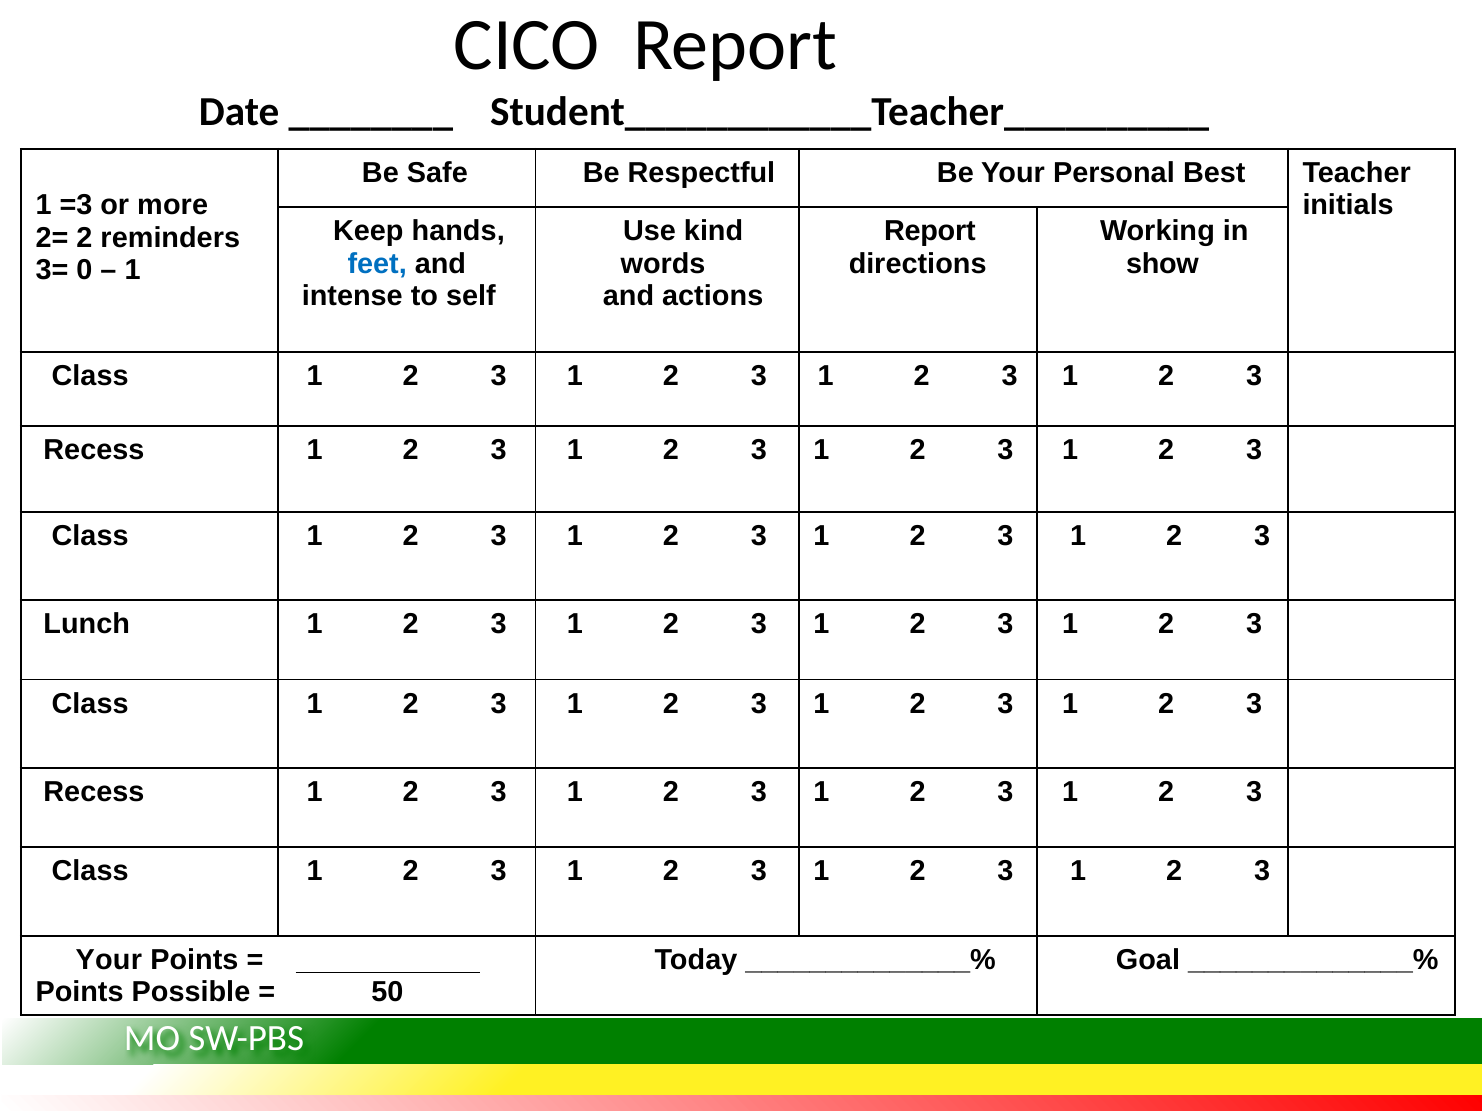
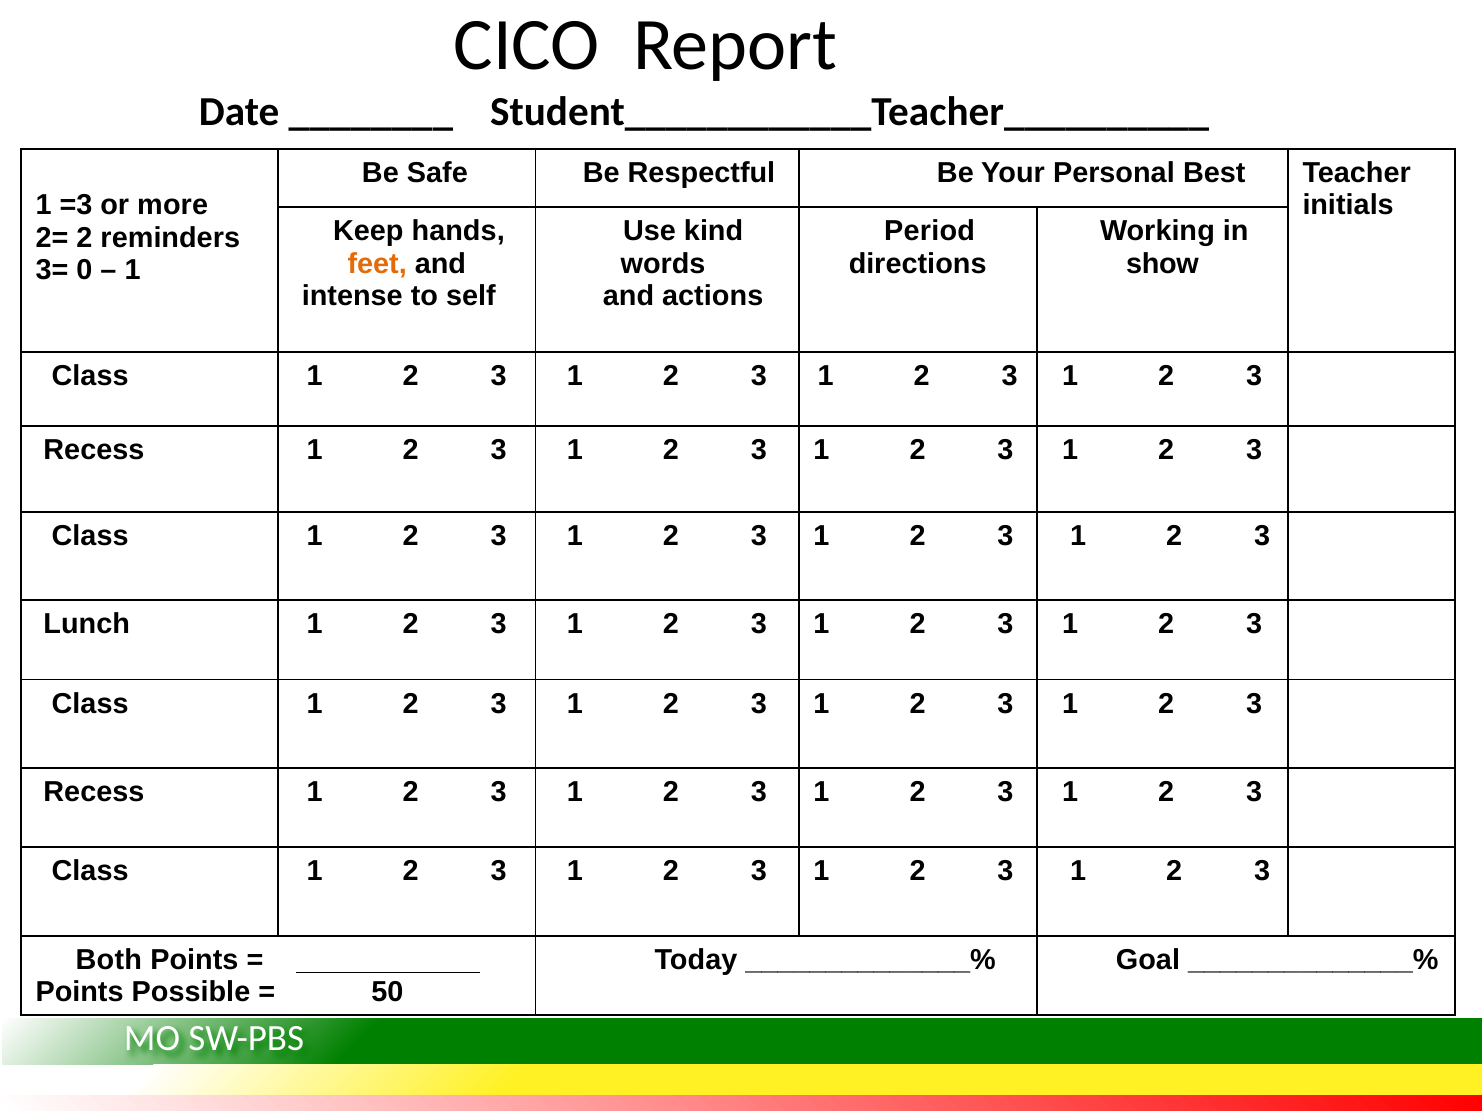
Report at (930, 232): Report -> Period
feet colour: blue -> orange
Your at (109, 960): Your -> Both
